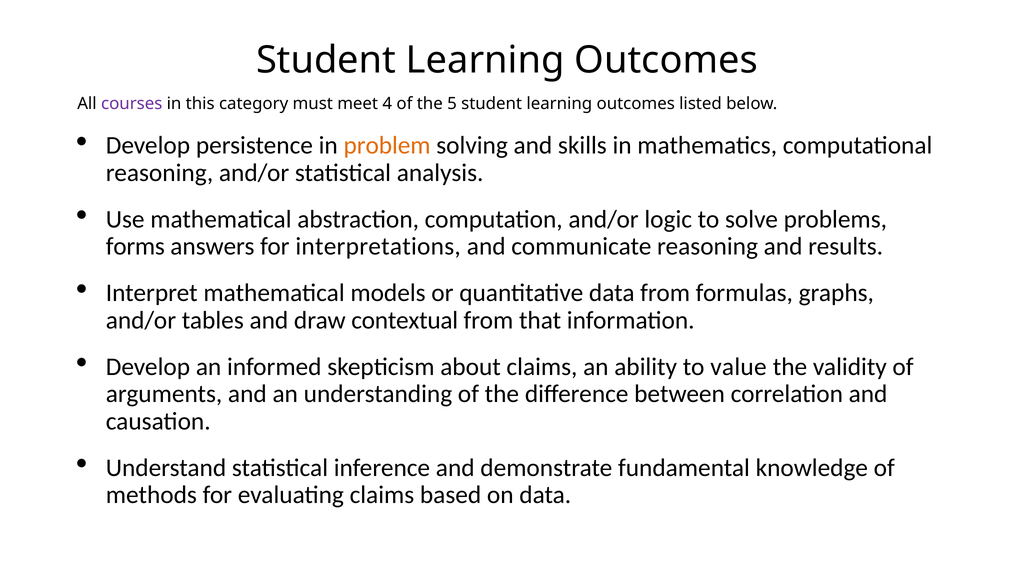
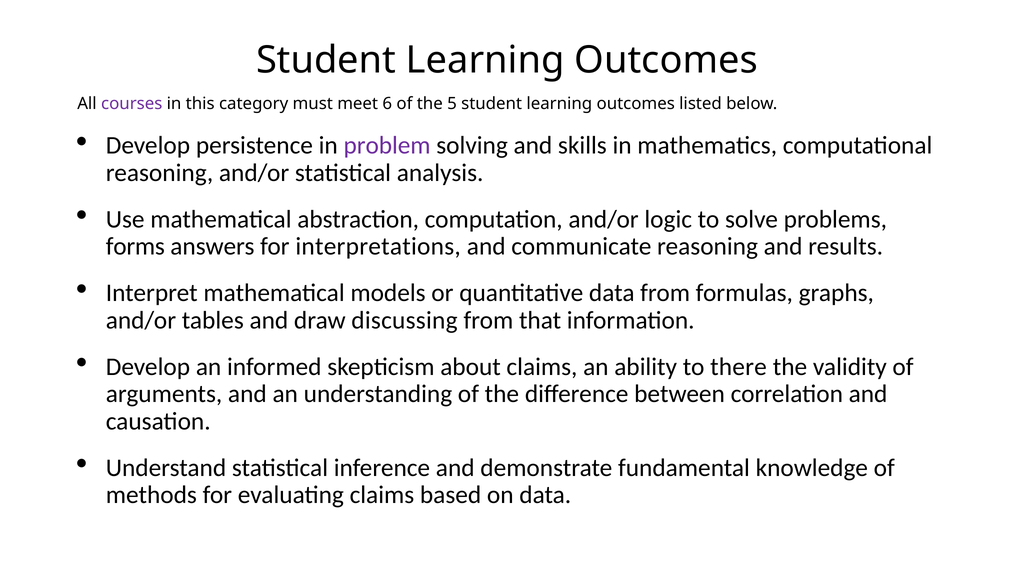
4: 4 -> 6
problem colour: orange -> purple
contextual: contextual -> discussing
value: value -> there
